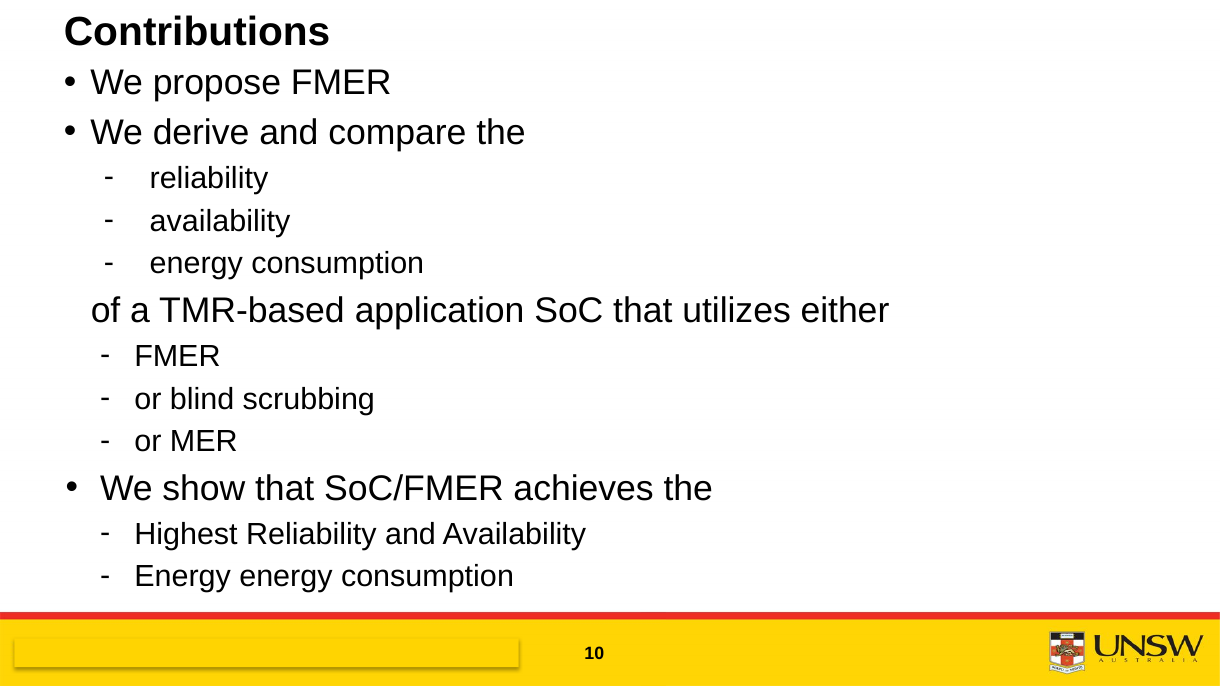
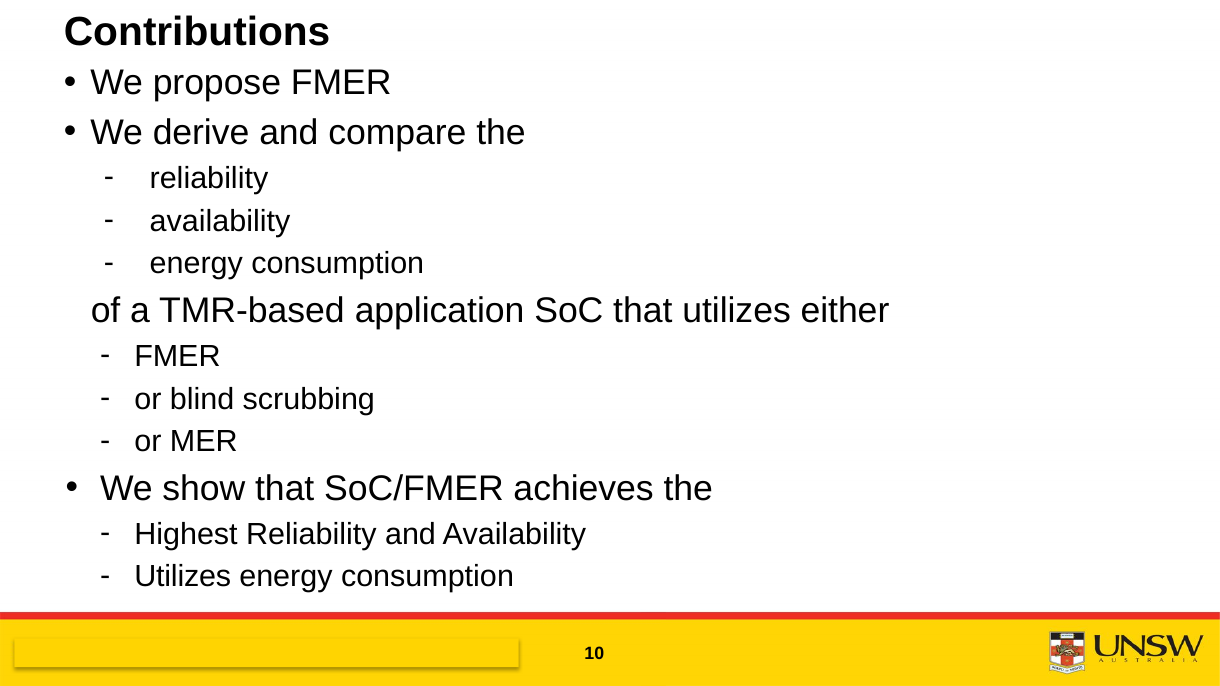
Energy at (183, 577): Energy -> Utilizes
